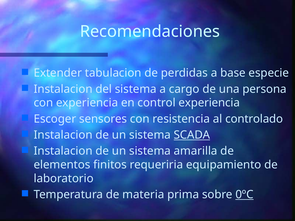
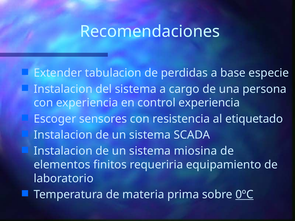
controlado: controlado -> etiquetado
SCADA underline: present -> none
amarilla: amarilla -> miosina
